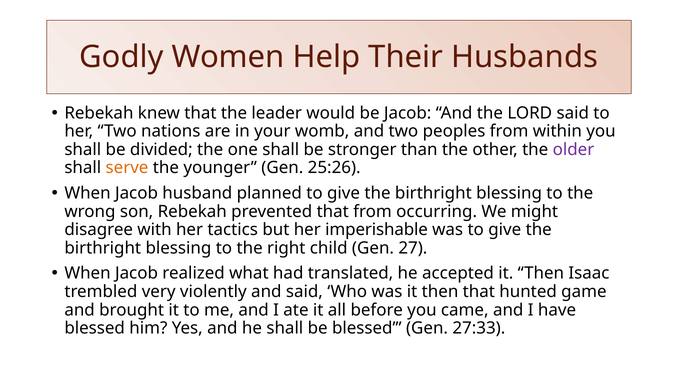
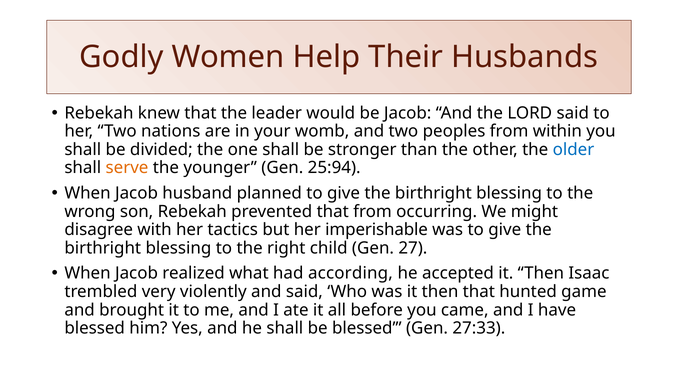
older colour: purple -> blue
25:26: 25:26 -> 25:94
translated: translated -> according
